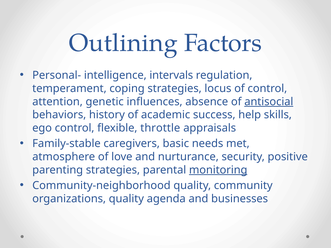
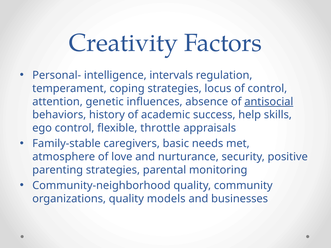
Outlining: Outlining -> Creativity
monitoring underline: present -> none
agenda: agenda -> models
